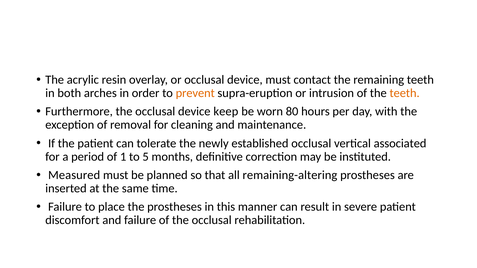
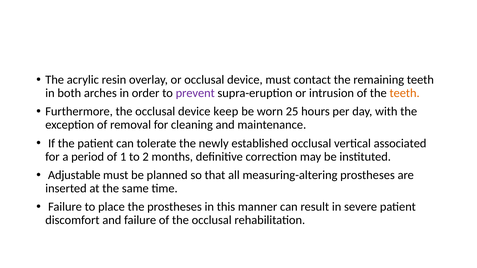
prevent colour: orange -> purple
80: 80 -> 25
5: 5 -> 2
Measured: Measured -> Adjustable
remaining-altering: remaining-altering -> measuring-altering
